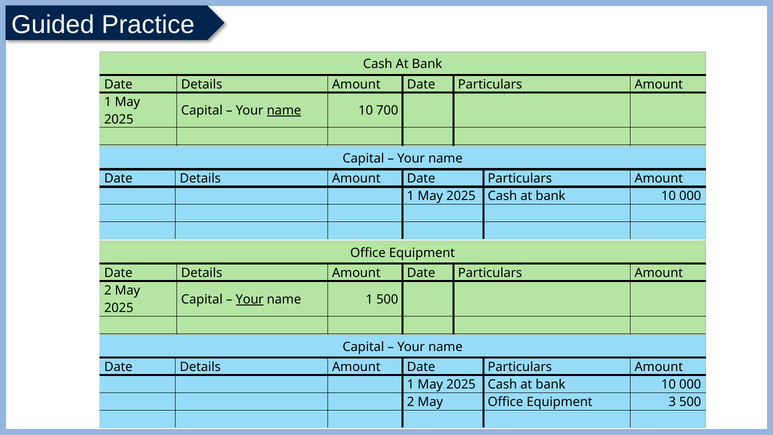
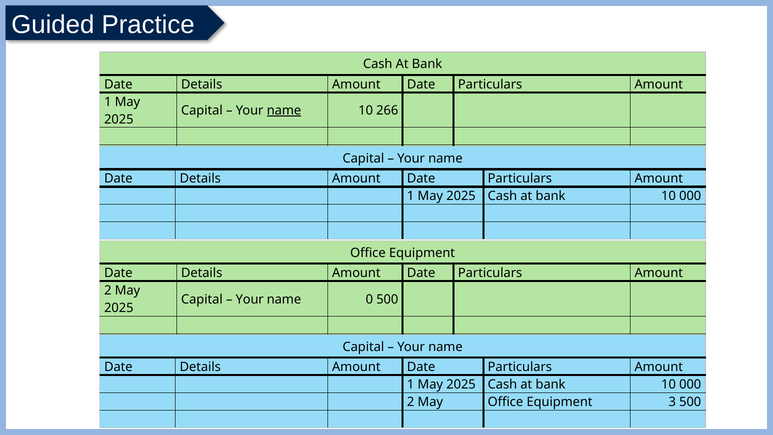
700: 700 -> 266
Your at (250, 299) underline: present -> none
name 1: 1 -> 0
